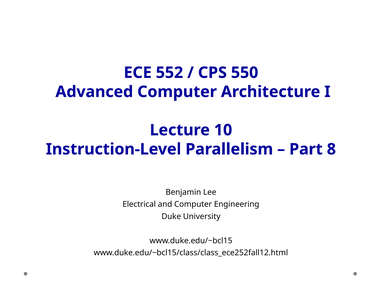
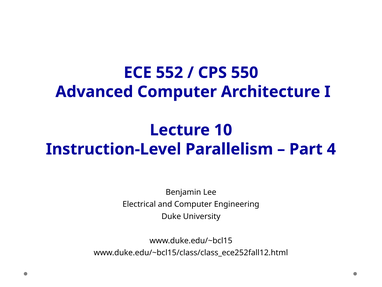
8: 8 -> 4
